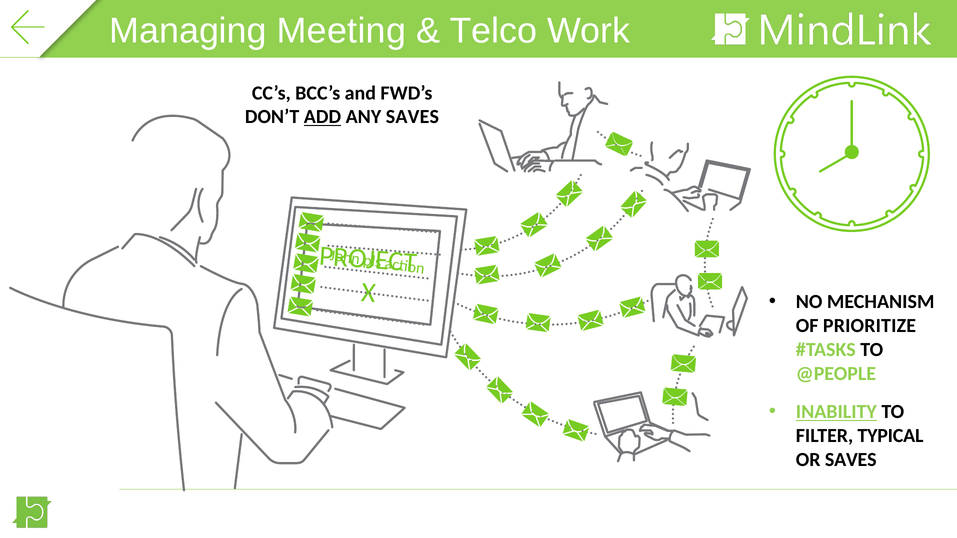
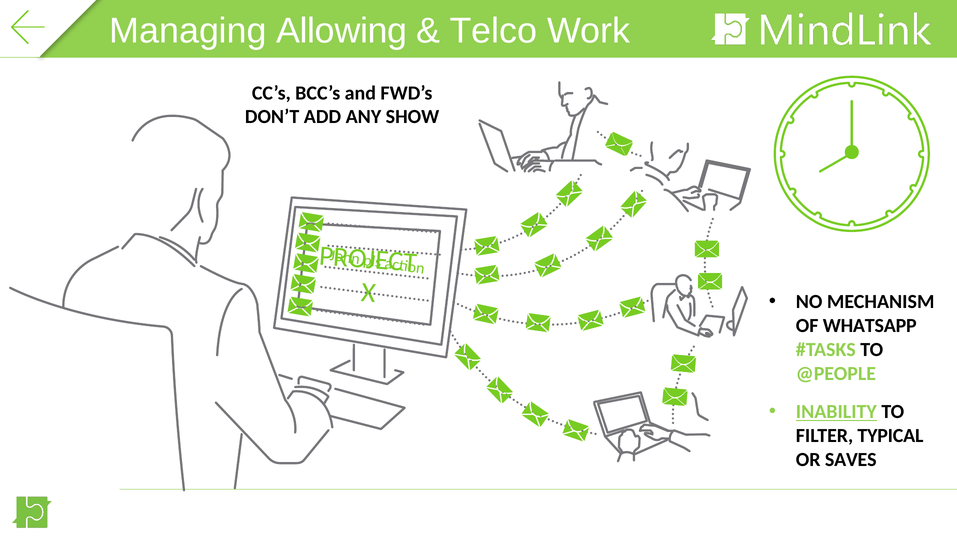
Meeting: Meeting -> Allowing
ADD underline: present -> none
ANY SAVES: SAVES -> SHOW
PRIORITIZE: PRIORITIZE -> WHATSAPP
